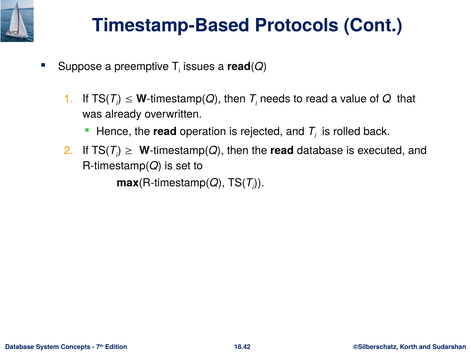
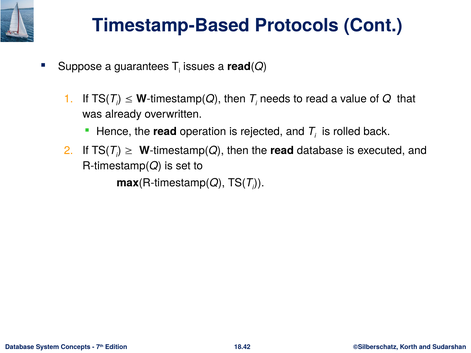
preemptive: preemptive -> guarantees
